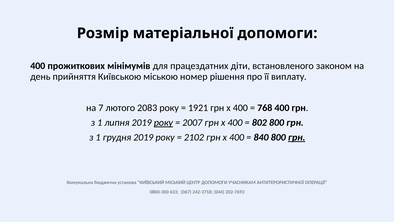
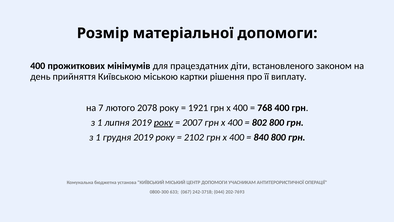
номер: номер -> картки
2083: 2083 -> 2078
грн at (297, 137) underline: present -> none
